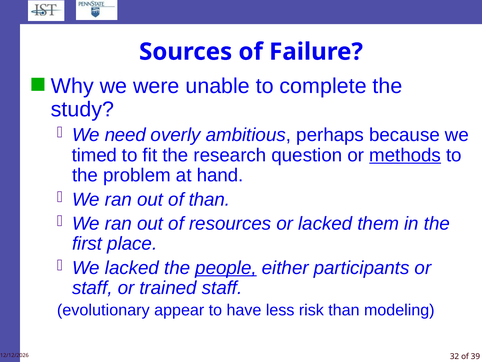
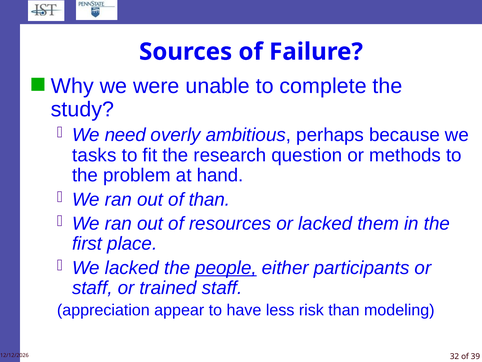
timed: timed -> tasks
methods underline: present -> none
evolutionary: evolutionary -> appreciation
